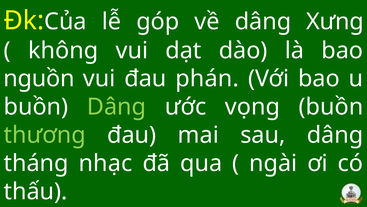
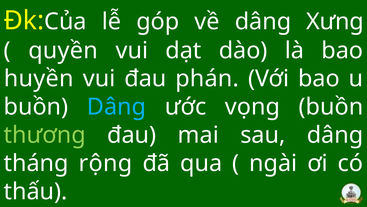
không: không -> quyền
nguồn: nguồn -> huyền
Dâng at (117, 107) colour: light green -> light blue
nhạc: nhạc -> rộng
